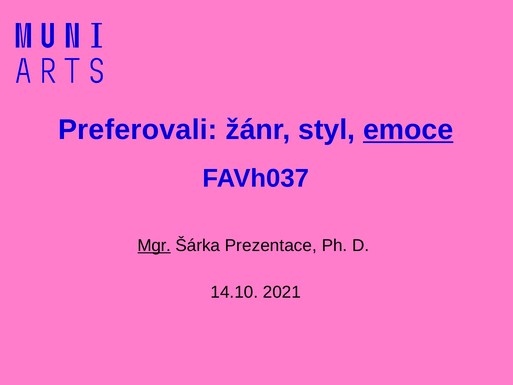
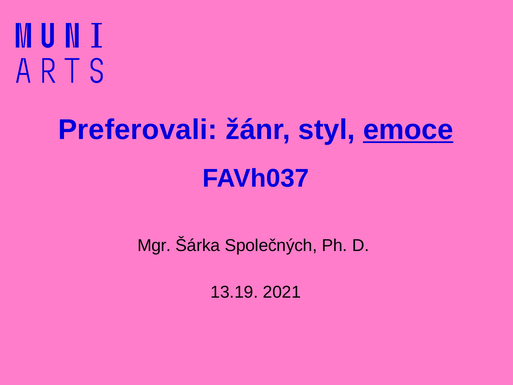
Mgr underline: present -> none
Prezentace: Prezentace -> Společných
14.10: 14.10 -> 13.19
